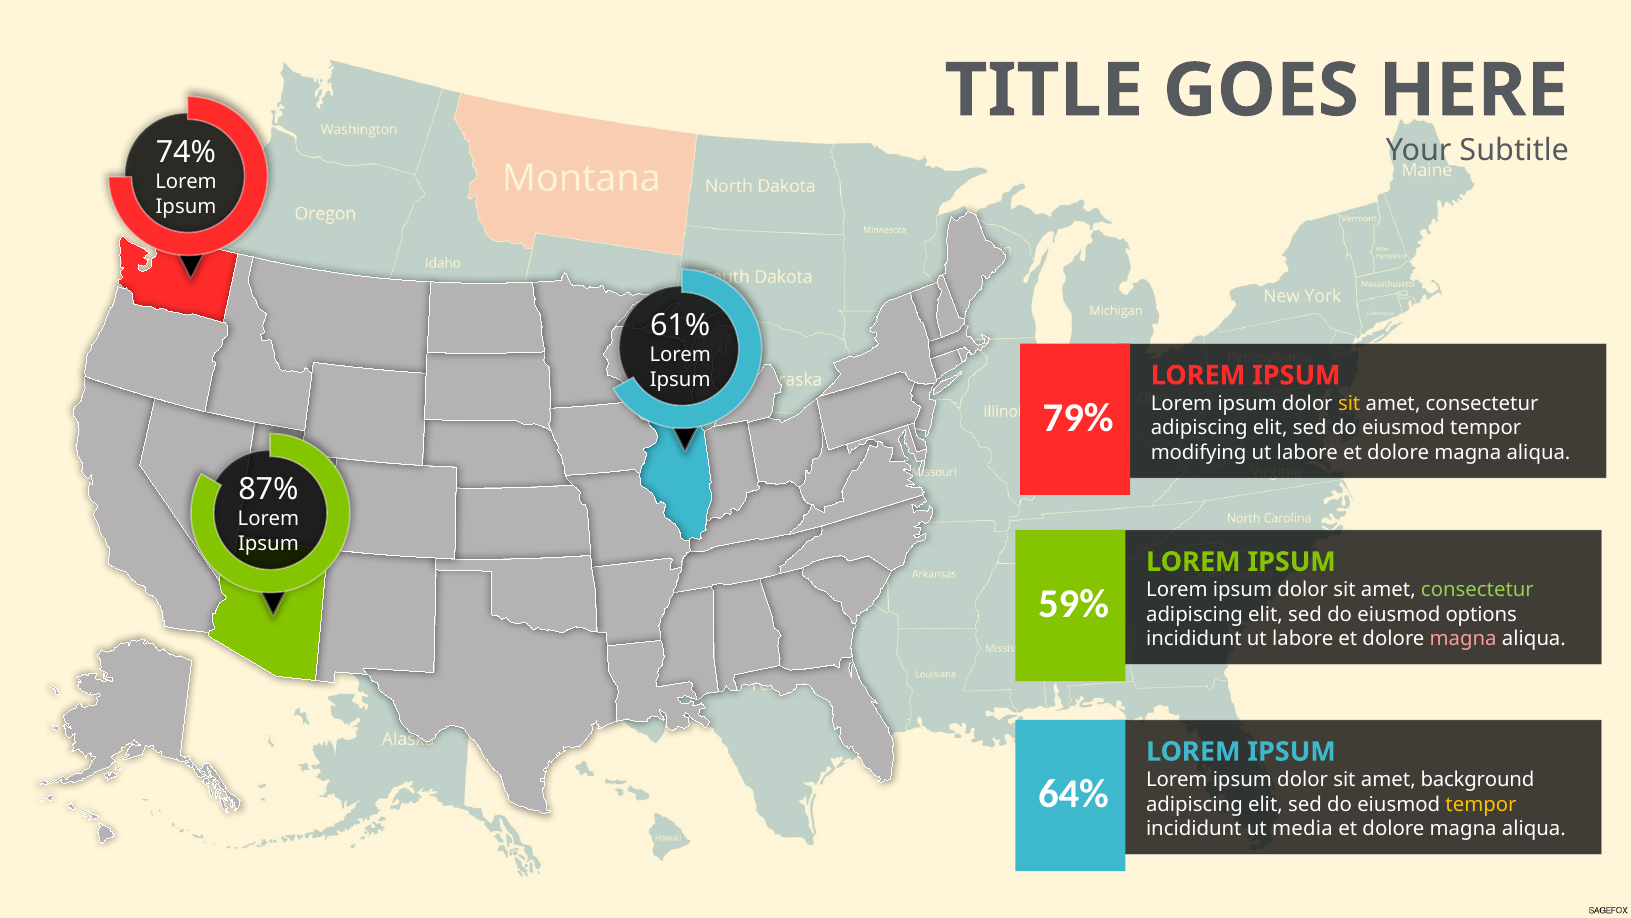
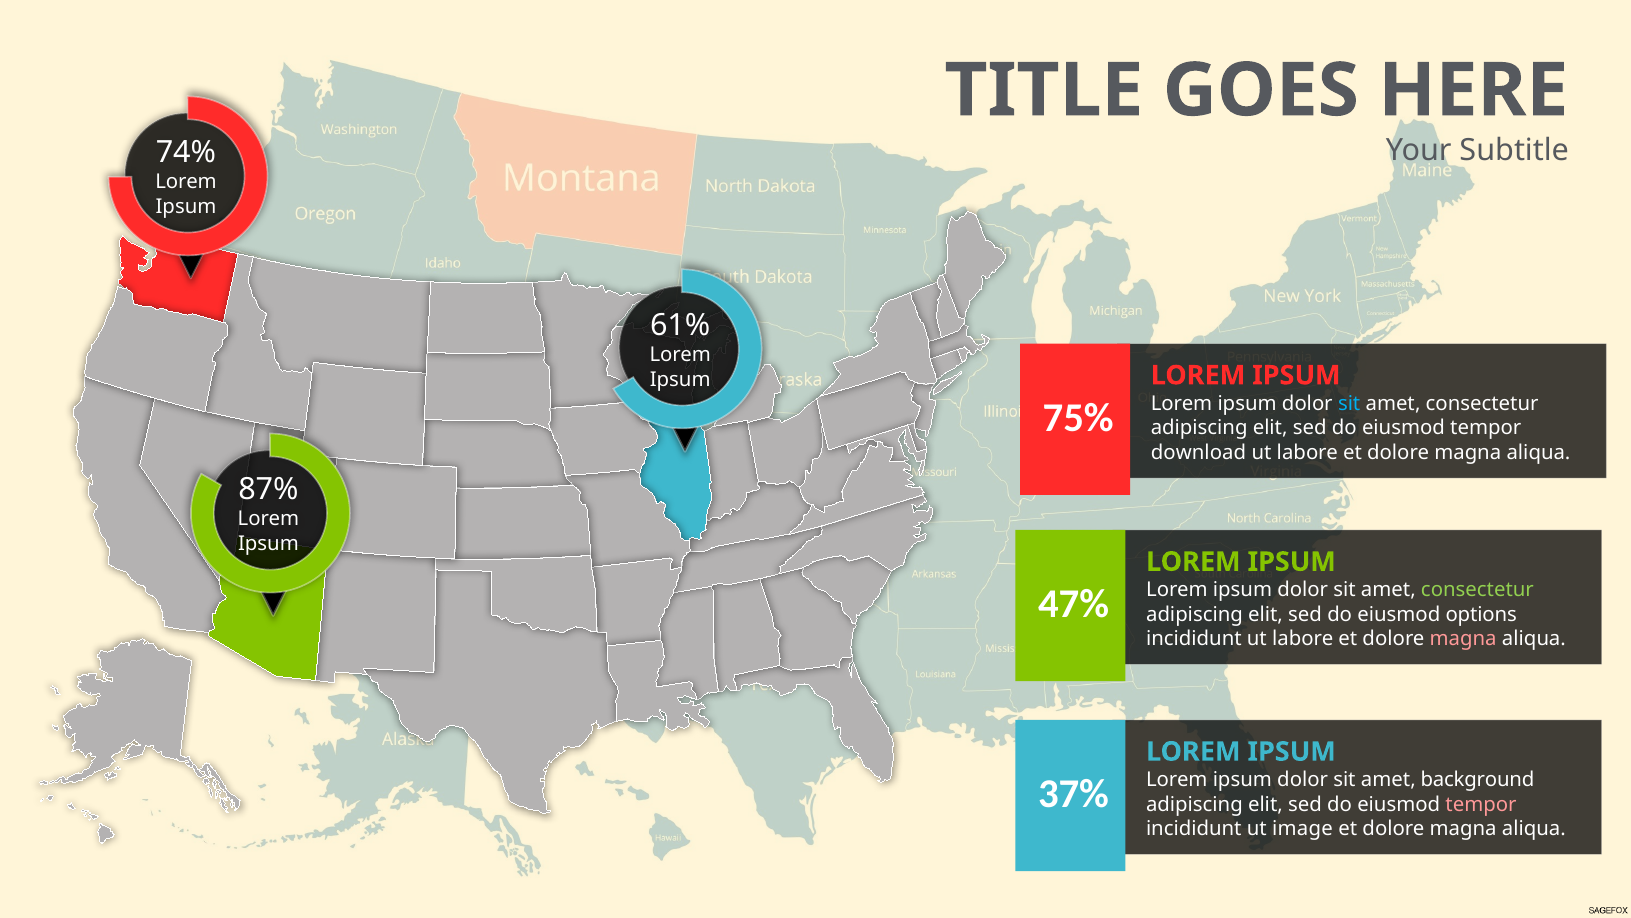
sit at (1349, 403) colour: yellow -> light blue
79%: 79% -> 75%
modifying: modifying -> download
59%: 59% -> 47%
64%: 64% -> 37%
tempor at (1481, 804) colour: yellow -> pink
media: media -> image
